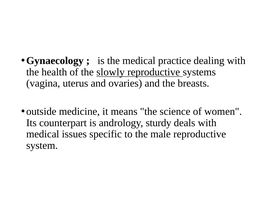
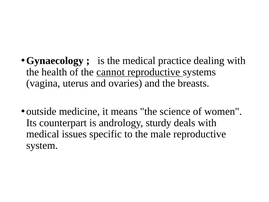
slowly: slowly -> cannot
